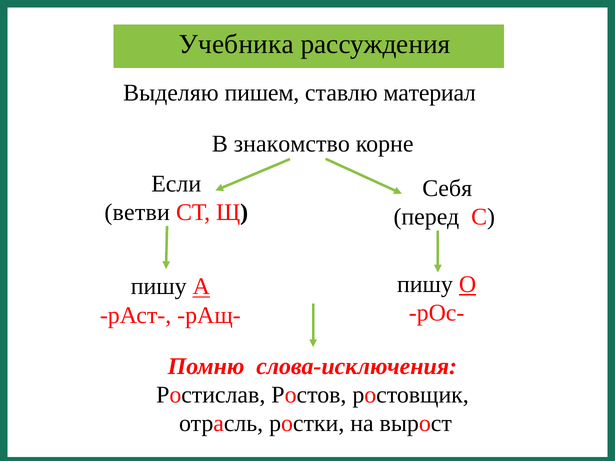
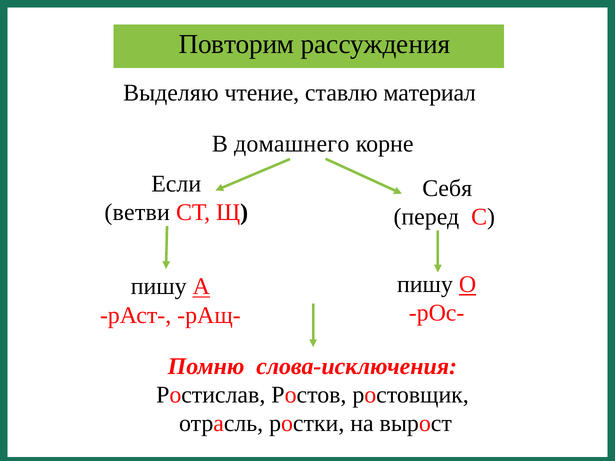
Учебника: Учебника -> Повторим
пишем: пишем -> чтение
знакомство: знакомство -> домашнего
